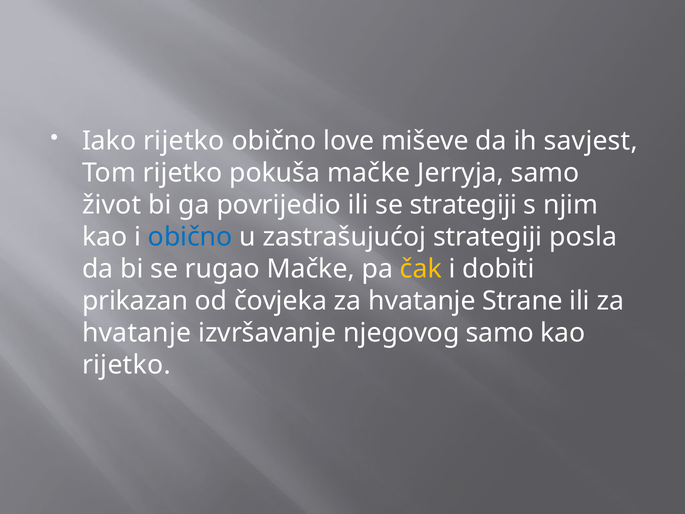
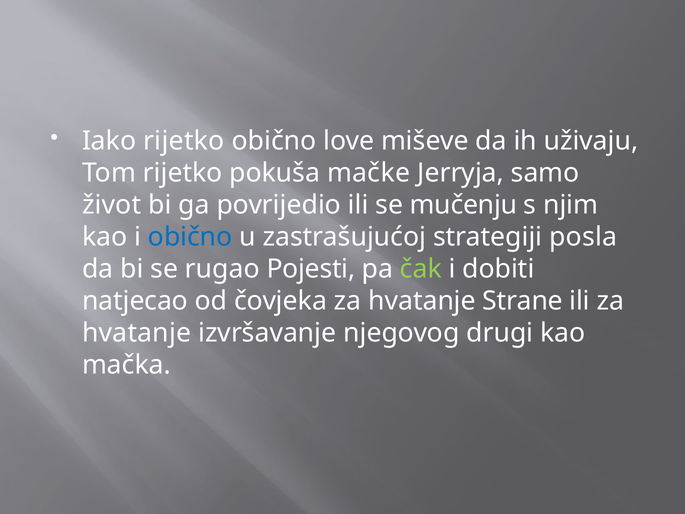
savjest: savjest -> uživaju
se strategiji: strategiji -> mučenju
rugao Mačke: Mačke -> Pojesti
čak colour: yellow -> light green
prikazan: prikazan -> natjecao
njegovog samo: samo -> drugi
rijetko at (126, 365): rijetko -> mačka
